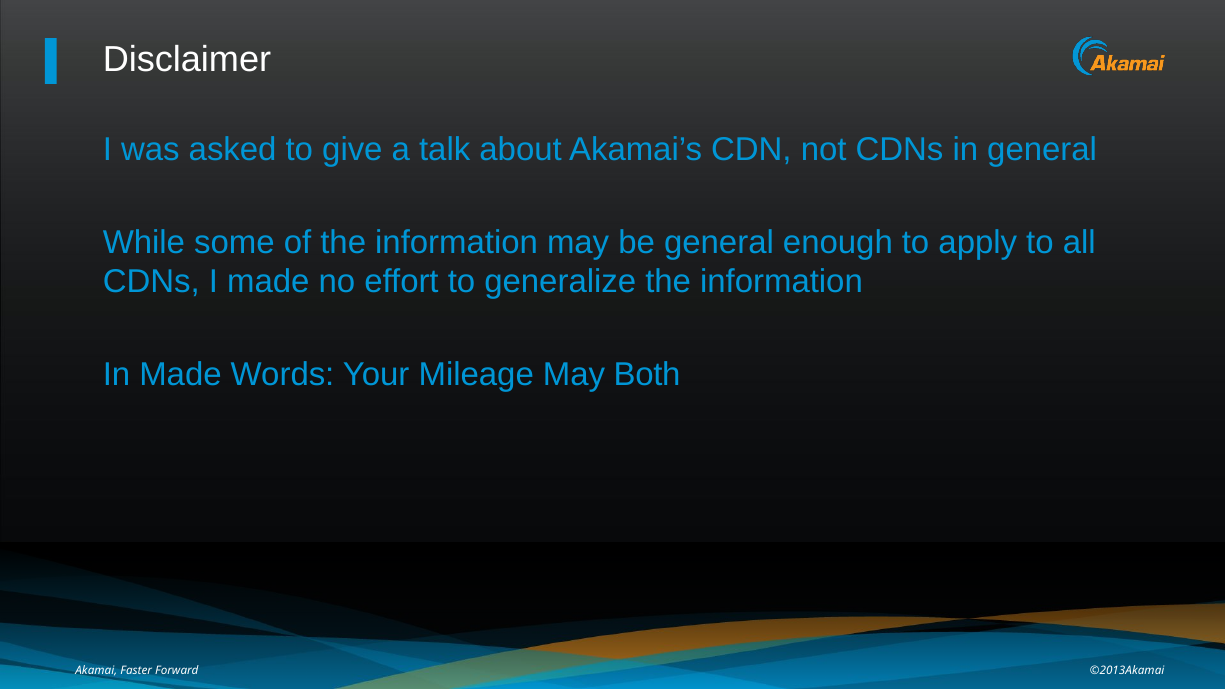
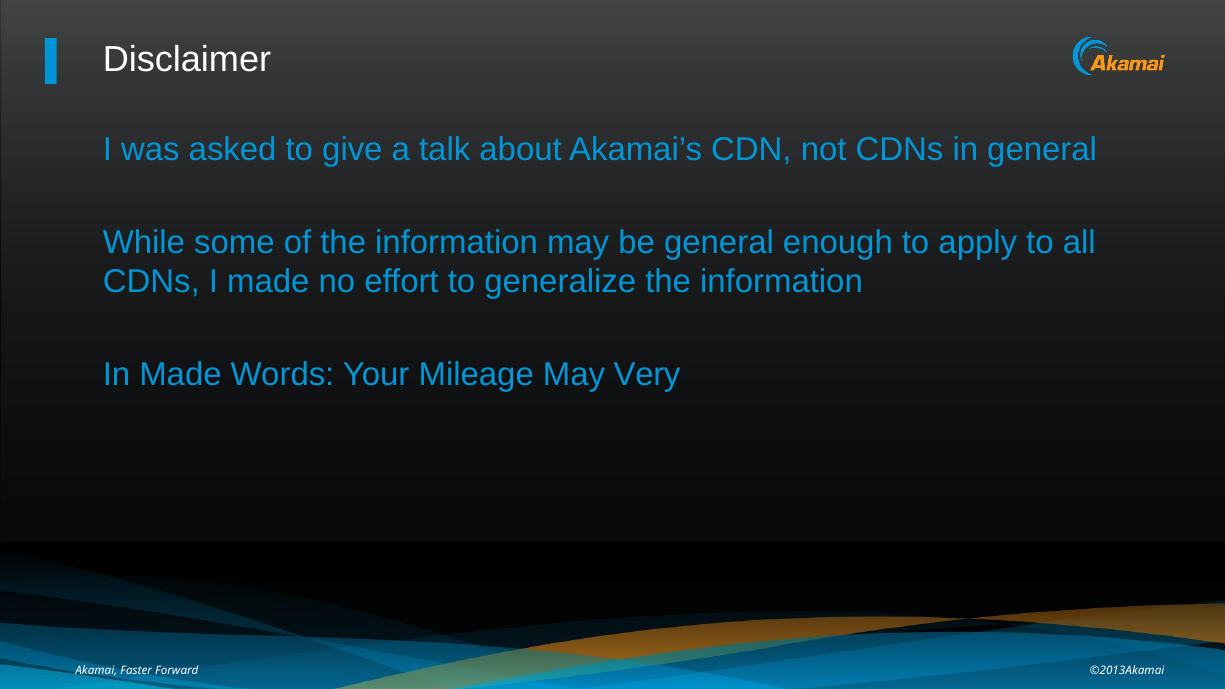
Both: Both -> Very
